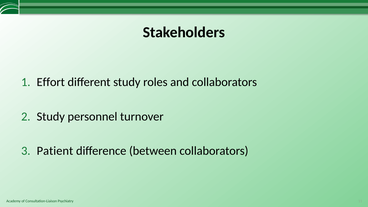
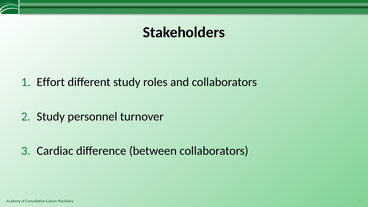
Patient: Patient -> Cardiac
